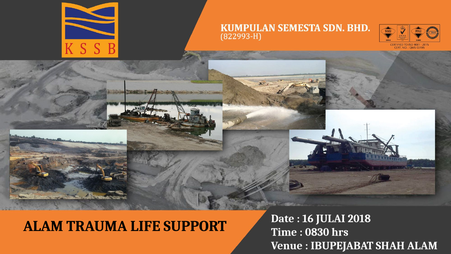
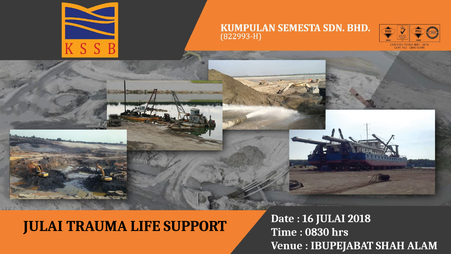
ALAM at (43, 226): ALAM -> JULAI
